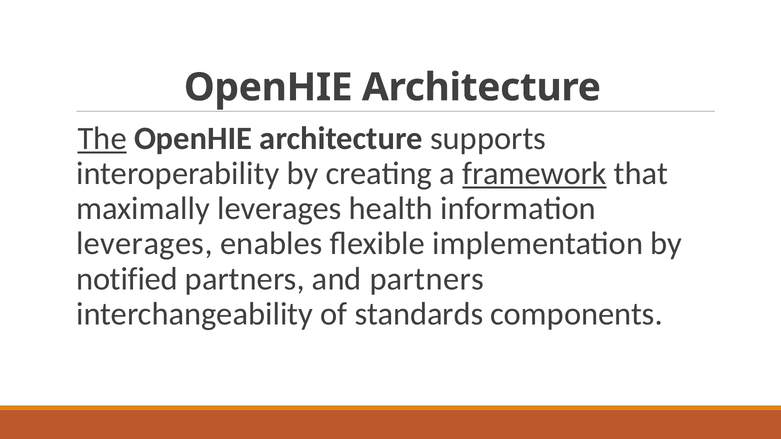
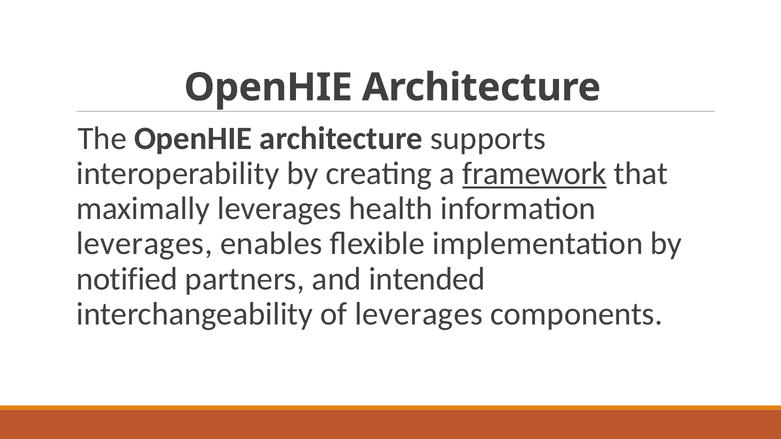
The underline: present -> none
and partners: partners -> intended
of standards: standards -> leverages
